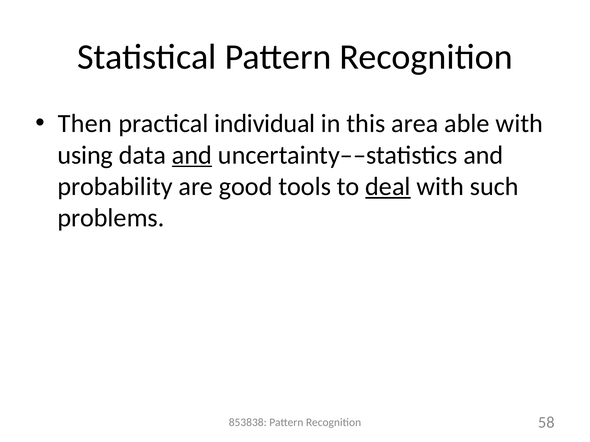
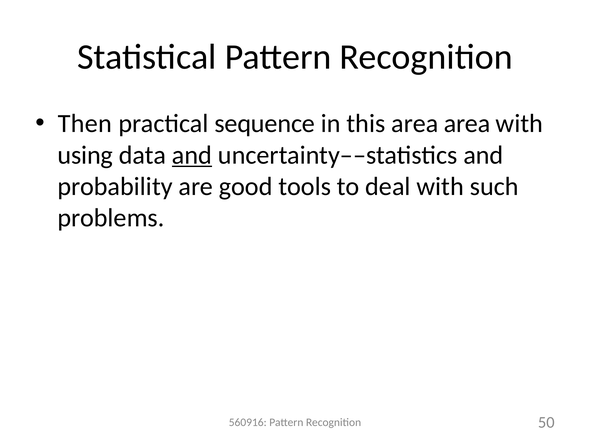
individual: individual -> sequence
area able: able -> area
deal underline: present -> none
853838: 853838 -> 560916
58: 58 -> 50
